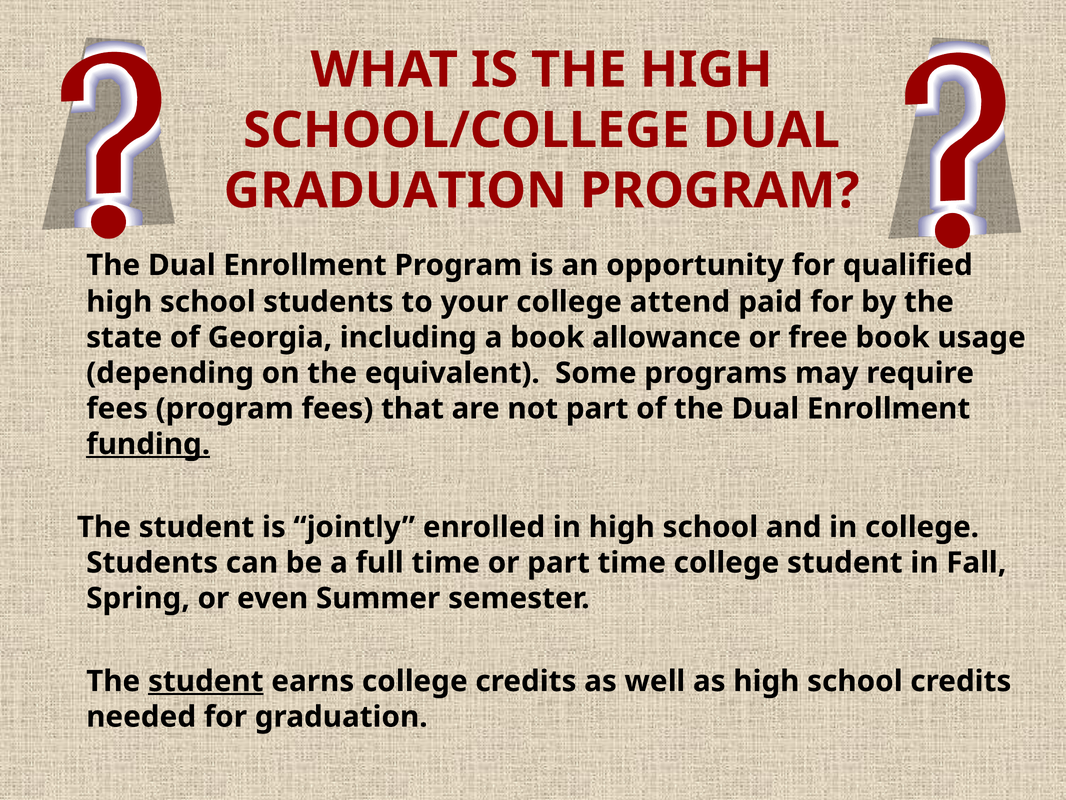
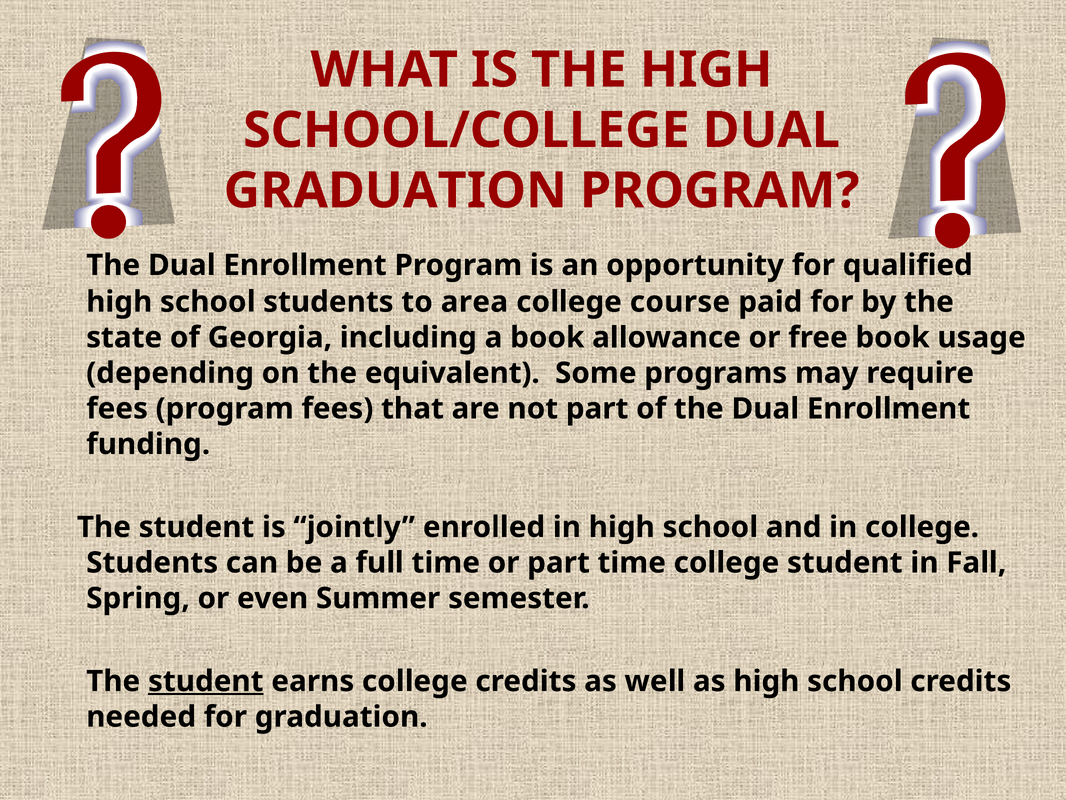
your: your -> area
attend: attend -> course
funding underline: present -> none
